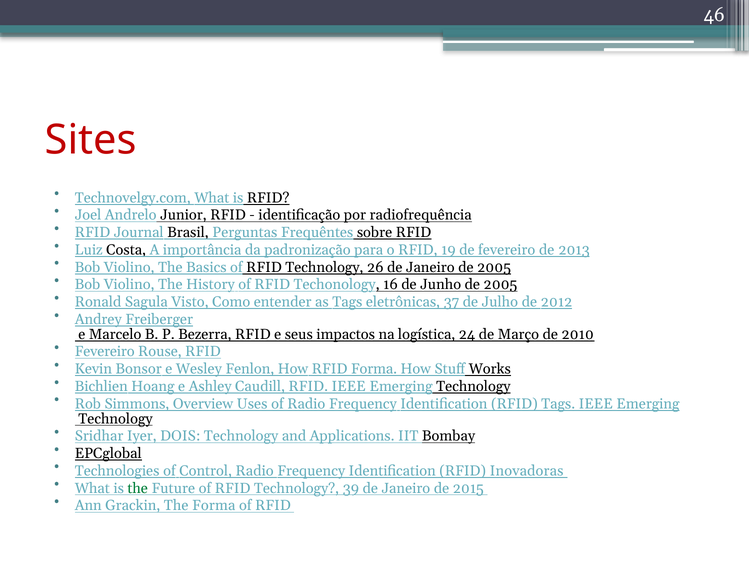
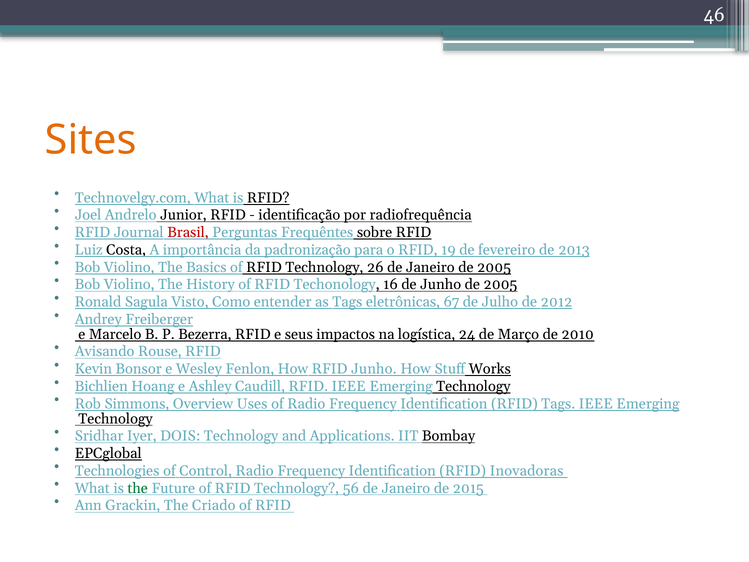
Sites colour: red -> orange
Brasil colour: black -> red
37: 37 -> 67
Fevereiro at (105, 352): Fevereiro -> Avisando
RFID Forma: Forma -> Junho
39: 39 -> 56
The Forma: Forma -> Criado
